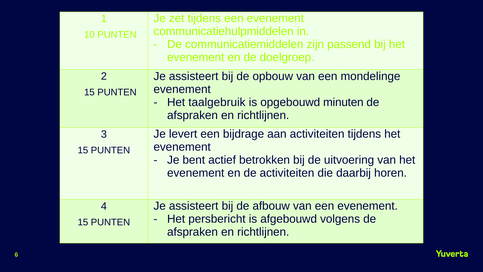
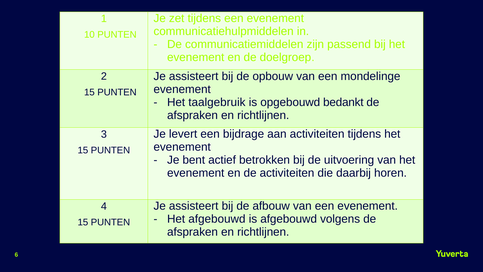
minuten: minuten -> bedankt
Het persbericht: persbericht -> afgebouwd
